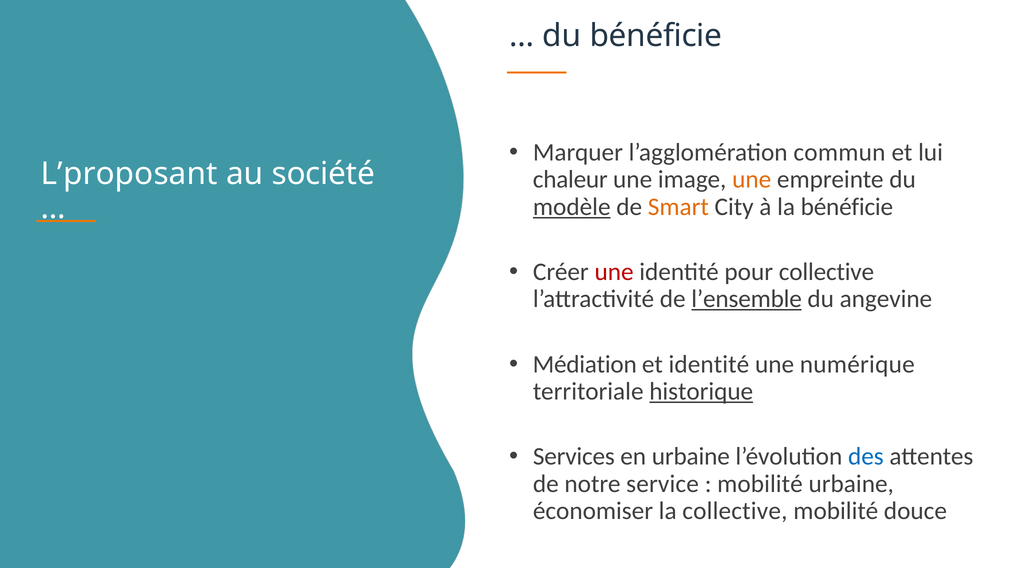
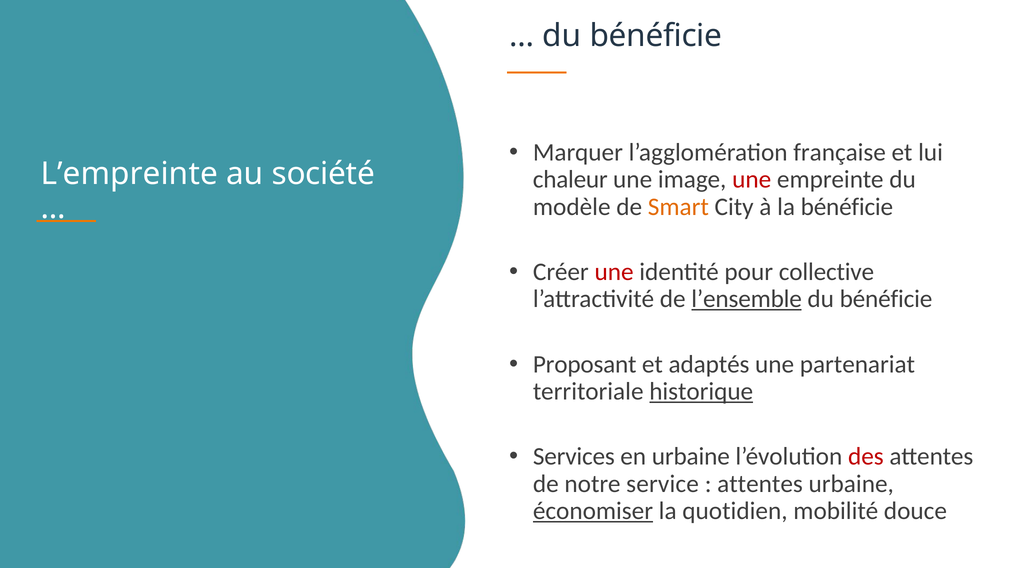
commun: commun -> française
L’proposant: L’proposant -> L’empreinte
une at (752, 180) colour: orange -> red
modèle underline: present -> none
angevine at (886, 299): angevine -> bénéficie
Médiation: Médiation -> Proposant
et identité: identité -> adaptés
numérique: numérique -> partenariat
des colour: blue -> red
mobilité at (760, 484): mobilité -> attentes
économiser underline: none -> present
la collective: collective -> quotidien
